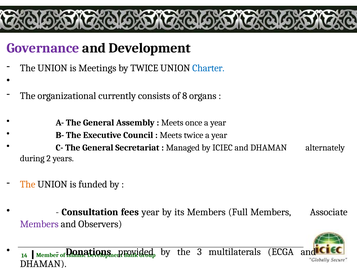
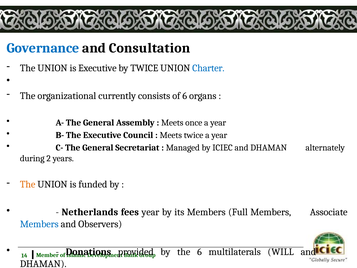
Governance colour: purple -> blue
and Development: Development -> Consultation
is Meetings: Meetings -> Executive
of 8: 8 -> 6
Consultation: Consultation -> Netherlands
Members at (39, 224) colour: purple -> blue
the 3: 3 -> 6
ECGA: ECGA -> WILL
